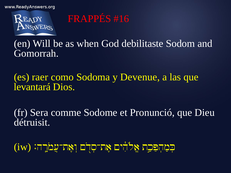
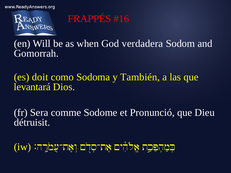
debilitaste: debilitaste -> verdadera
raer: raer -> doit
Devenue: Devenue -> También
